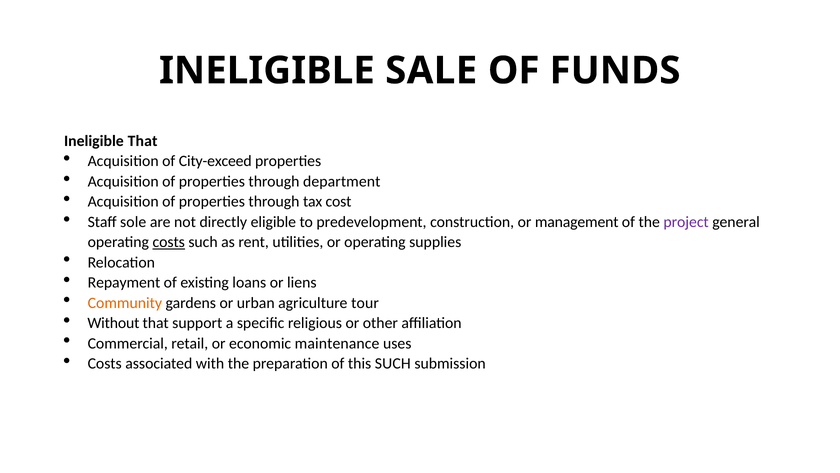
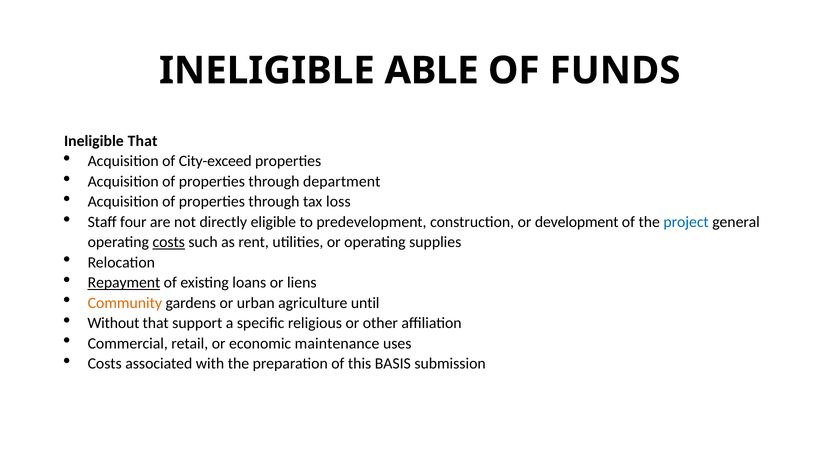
SALE: SALE -> ABLE
cost: cost -> loss
sole: sole -> four
management: management -> development
project colour: purple -> blue
Repayment underline: none -> present
tour: tour -> until
this SUCH: SUCH -> BASIS
